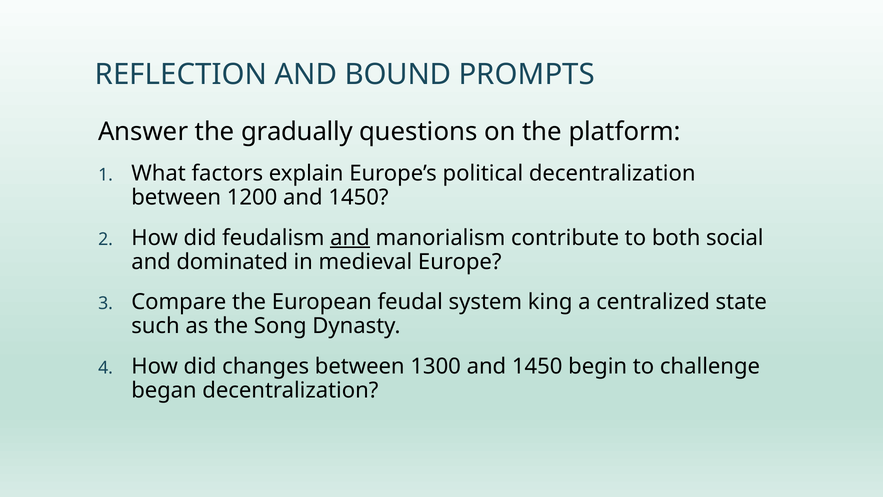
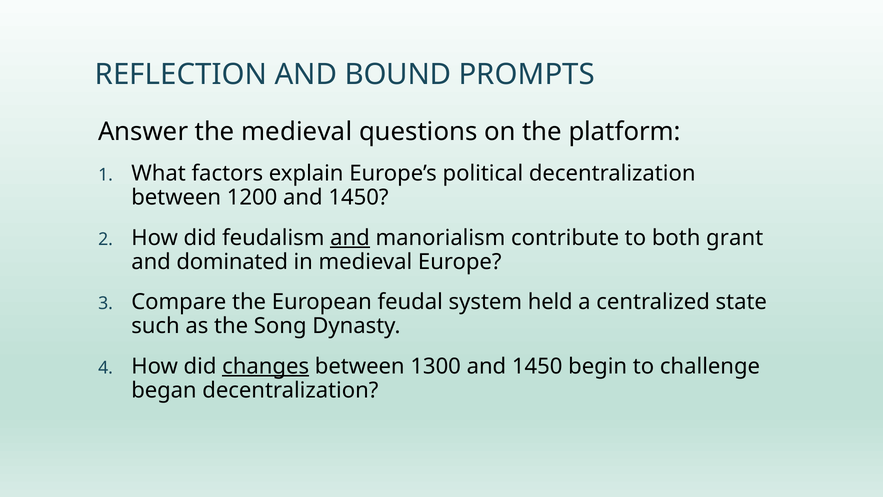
the gradually: gradually -> medieval
social: social -> grant
king: king -> held
changes underline: none -> present
